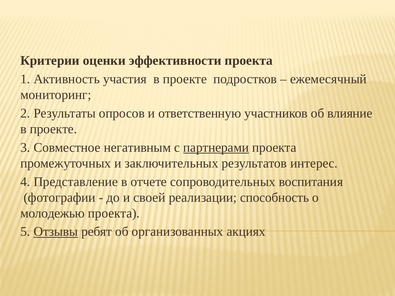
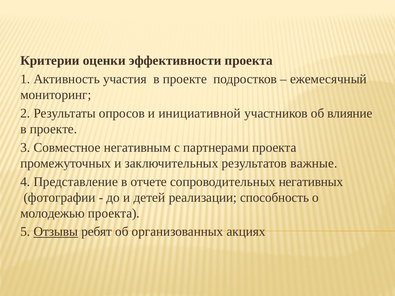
ответственную: ответственную -> инициативной
партнерами underline: present -> none
интерес: интерес -> важные
воспитания: воспитания -> негативных
своей: своей -> детей
